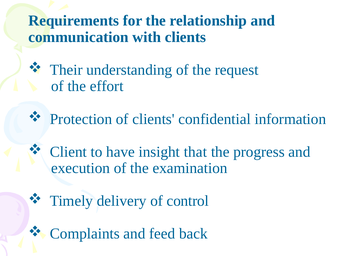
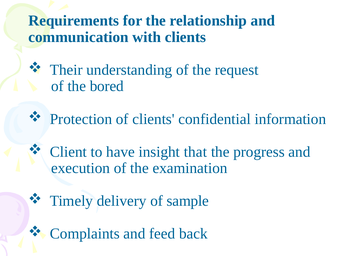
effort: effort -> bored
control: control -> sample
